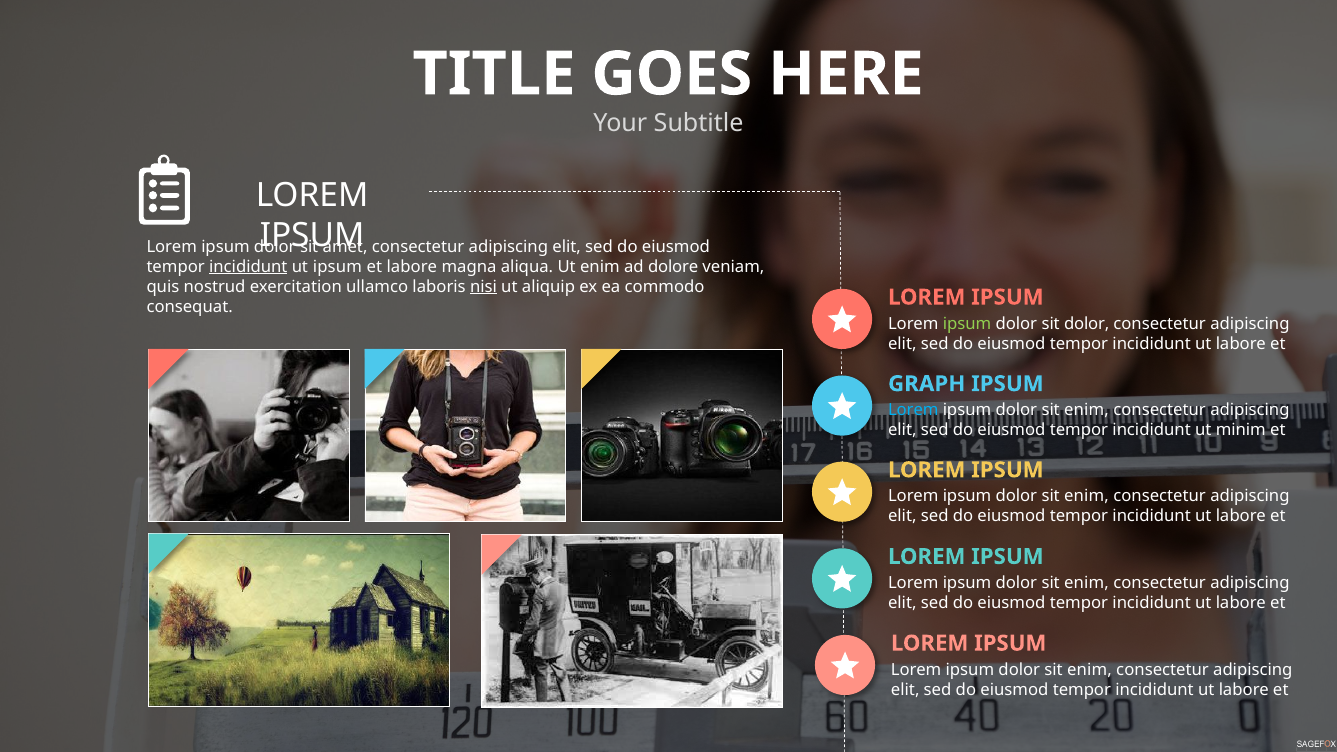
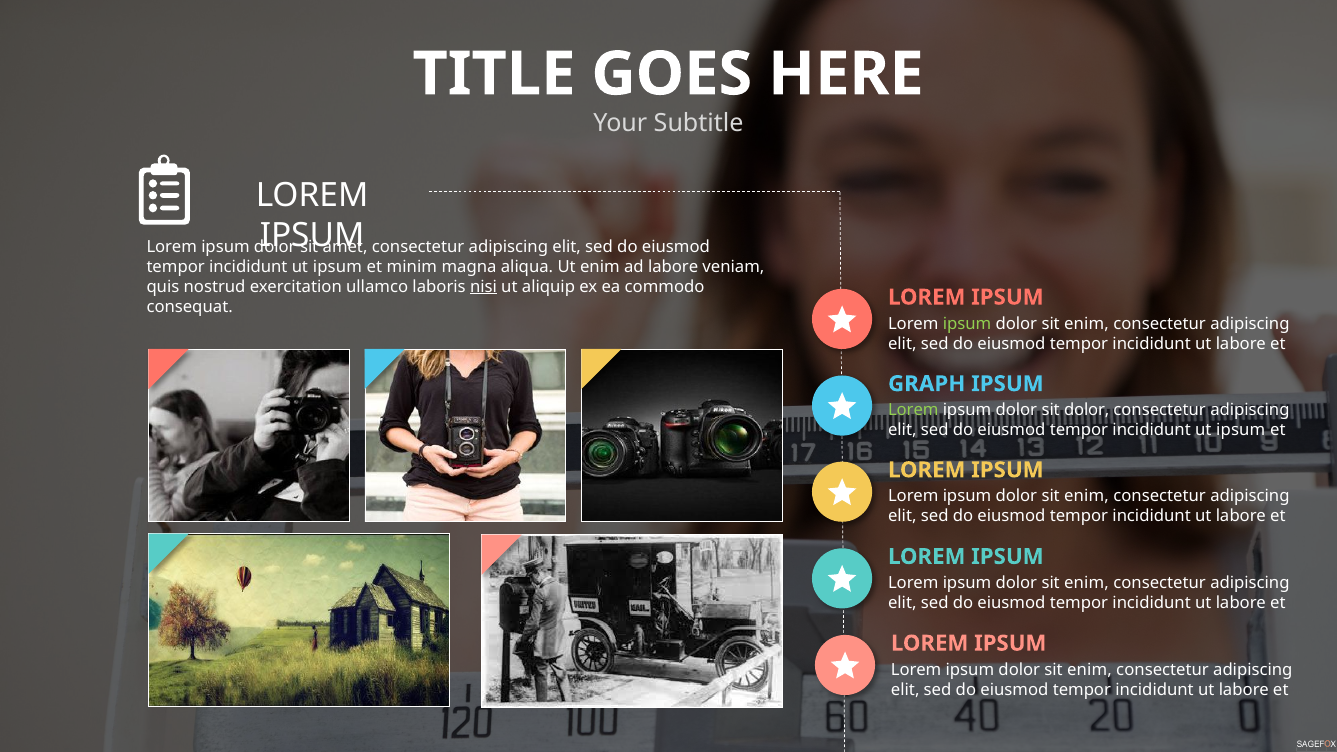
incididunt at (248, 267) underline: present -> none
et labore: labore -> minim
ad dolore: dolore -> labore
dolor at (1087, 324): dolor -> enim
Lorem at (913, 410) colour: light blue -> light green
enim at (1087, 410): enim -> dolor
minim at (1241, 430): minim -> ipsum
